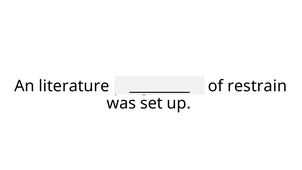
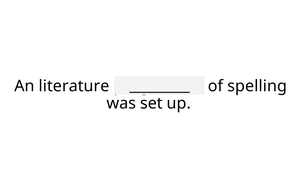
restrain: restrain -> spelling
